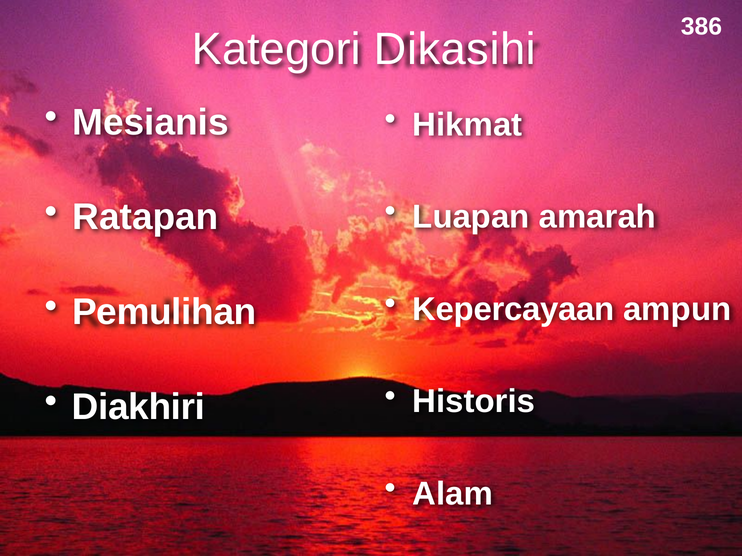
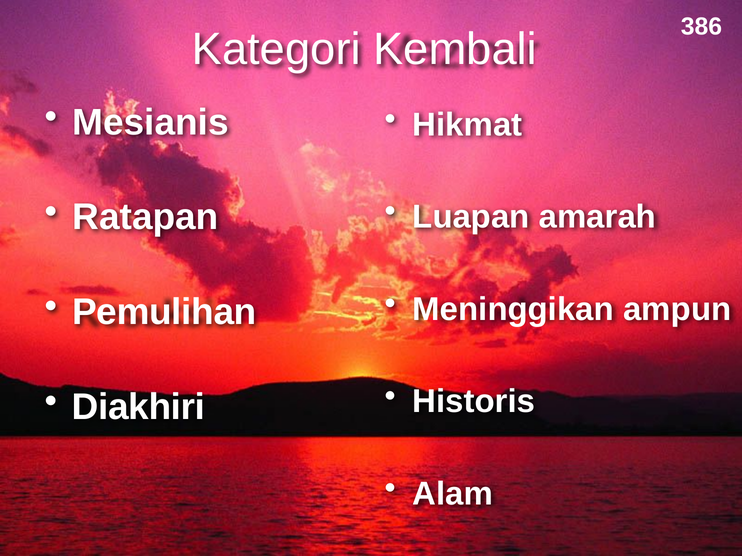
Dikasihi: Dikasihi -> Kembali
Kepercayaan: Kepercayaan -> Meninggikan
